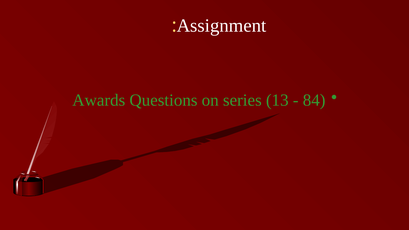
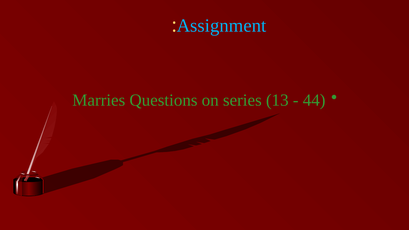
Assignment colour: white -> light blue
Awards: Awards -> Marries
84: 84 -> 44
